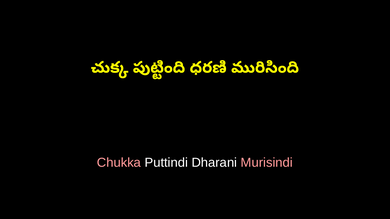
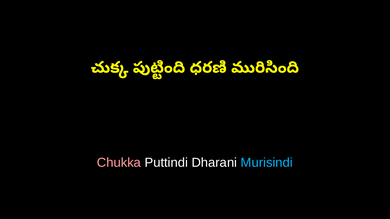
Murisindi colour: pink -> light blue
